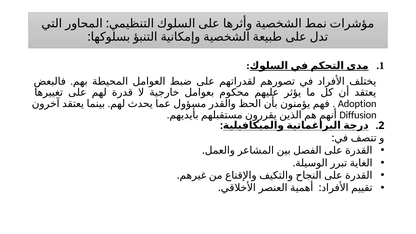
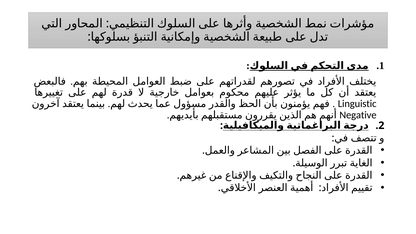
Adoption: Adoption -> Linguistic
Diffusion: Diffusion -> Negative
